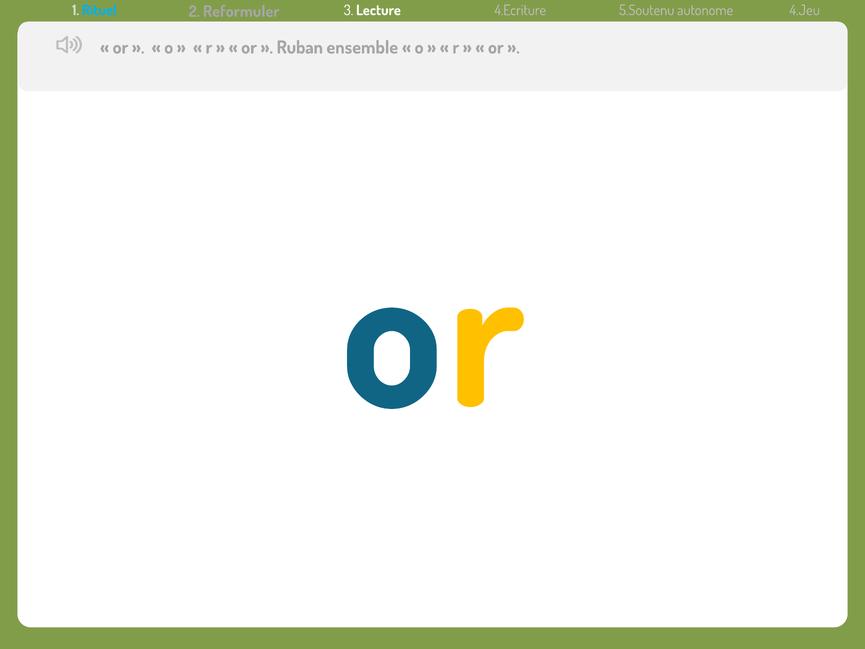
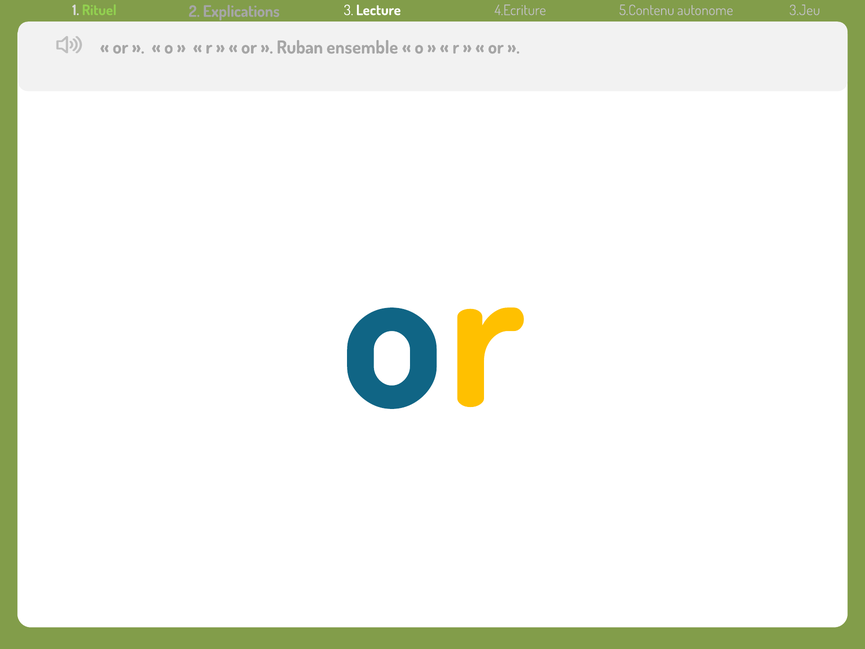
Rituel colour: light blue -> light green
Reformuler: Reformuler -> Explications
5.Soutenu: 5.Soutenu -> 5.Contenu
4.Jeu: 4.Jeu -> 3.Jeu
